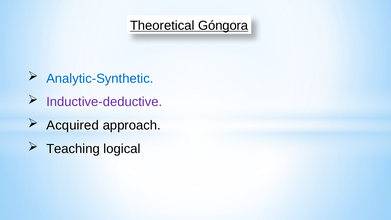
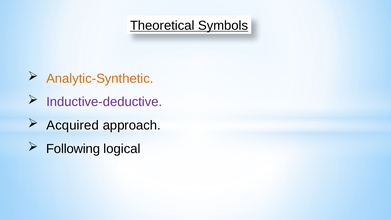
Góngora: Góngora -> Symbols
Analytic-Synthetic colour: blue -> orange
Teaching: Teaching -> Following
